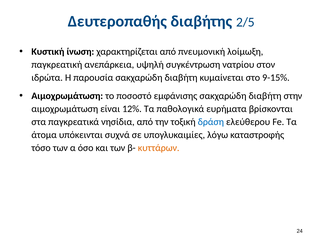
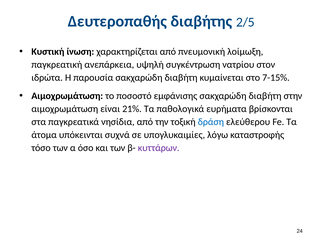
9-15%: 9-15% -> 7-15%
12%: 12% -> 21%
κυττάρων colour: orange -> purple
